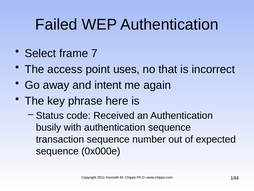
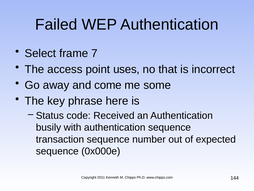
intent: intent -> come
again: again -> some
